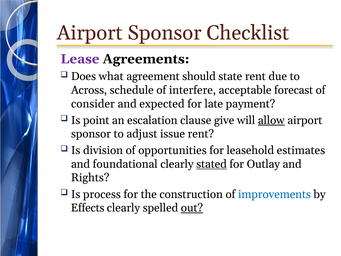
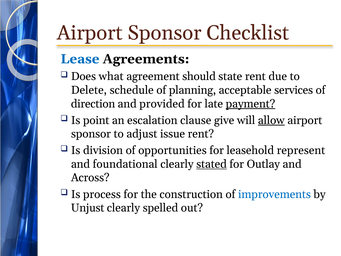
Lease colour: purple -> blue
Across: Across -> Delete
interfere: interfere -> planning
forecast: forecast -> services
consider: consider -> direction
expected: expected -> provided
payment underline: none -> present
estimates: estimates -> represent
Rights: Rights -> Across
Effects: Effects -> Unjust
out underline: present -> none
